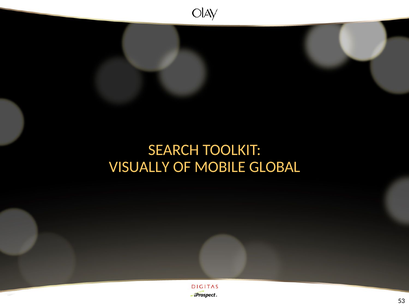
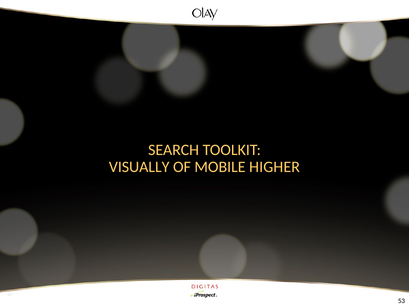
GLOBAL: GLOBAL -> HIGHER
